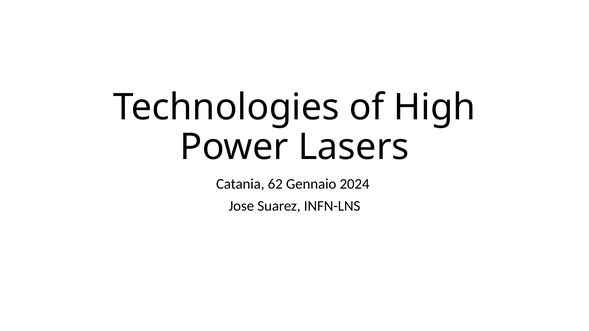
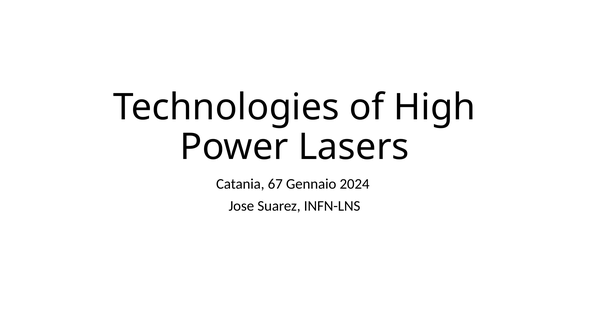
62: 62 -> 67
